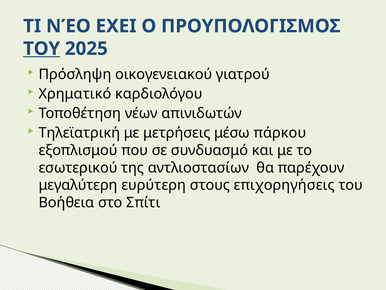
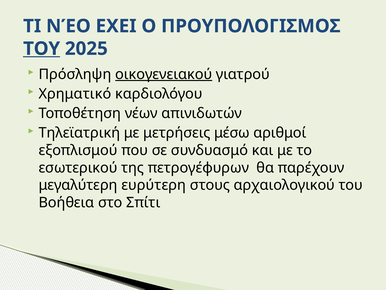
οικογενειακού underline: none -> present
πάρκου: πάρκου -> αριθμοί
αντλιοστασίων: αντλιοστασίων -> πετρογέφυρων
επιχορηγήσεις: επιχορηγήσεις -> αρχαιολογικού
